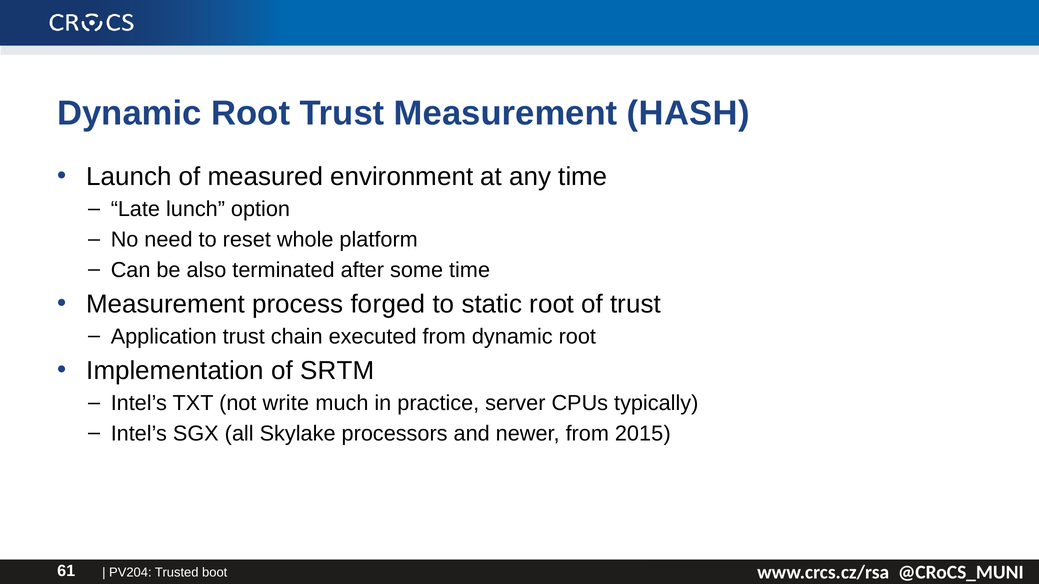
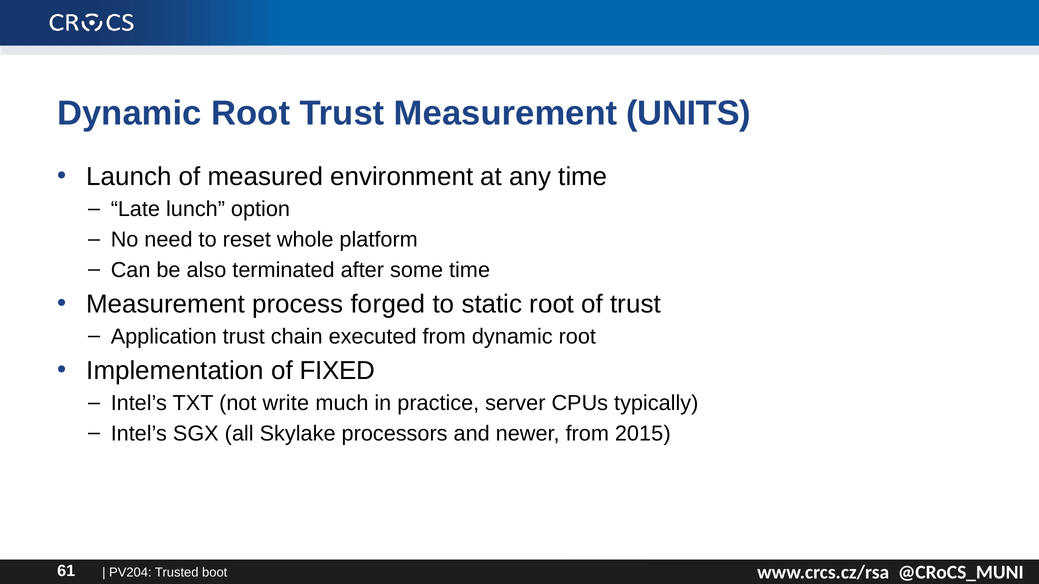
HASH: HASH -> UNITS
SRTM: SRTM -> FIXED
